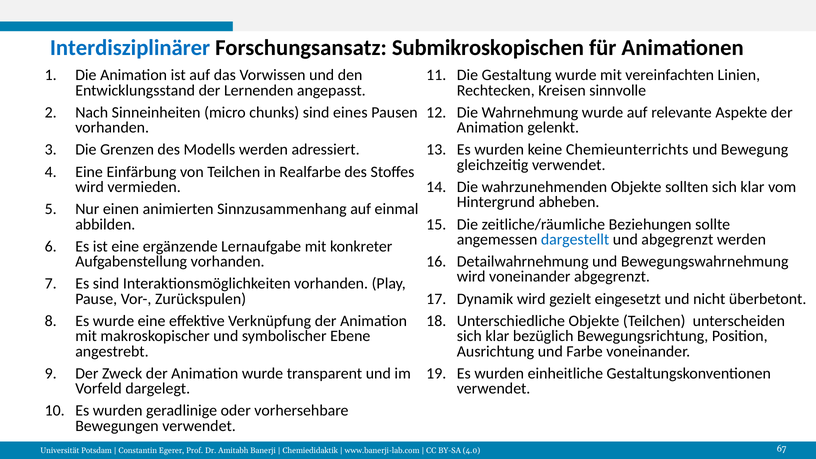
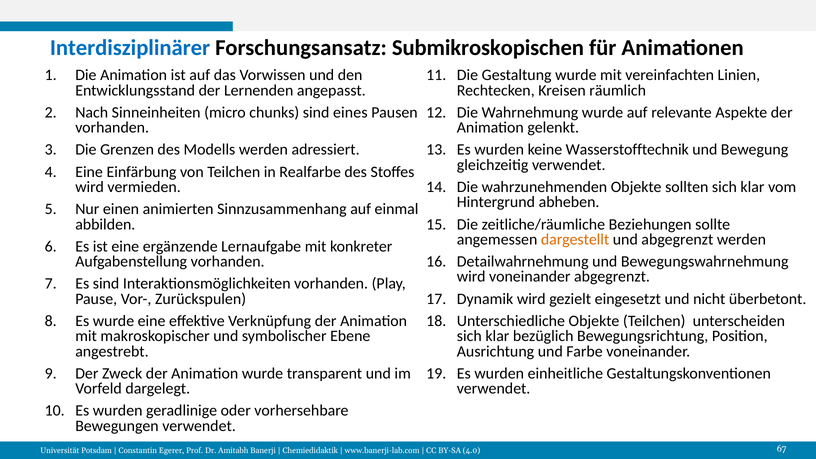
sinnvolle: sinnvolle -> räumlich
Chemieunterrichts: Chemieunterrichts -> Wasserstofftechnik
dargestellt colour: blue -> orange
